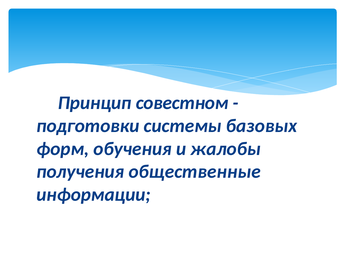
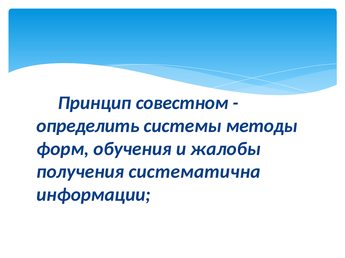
подготовки: подготовки -> определить
базовых: базовых -> методы
общественные: общественные -> систематична
